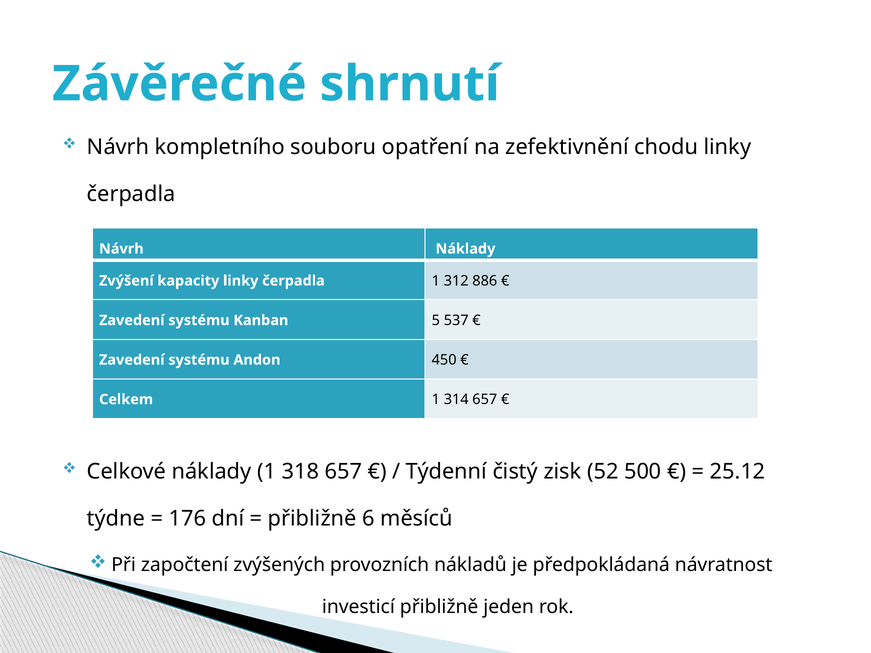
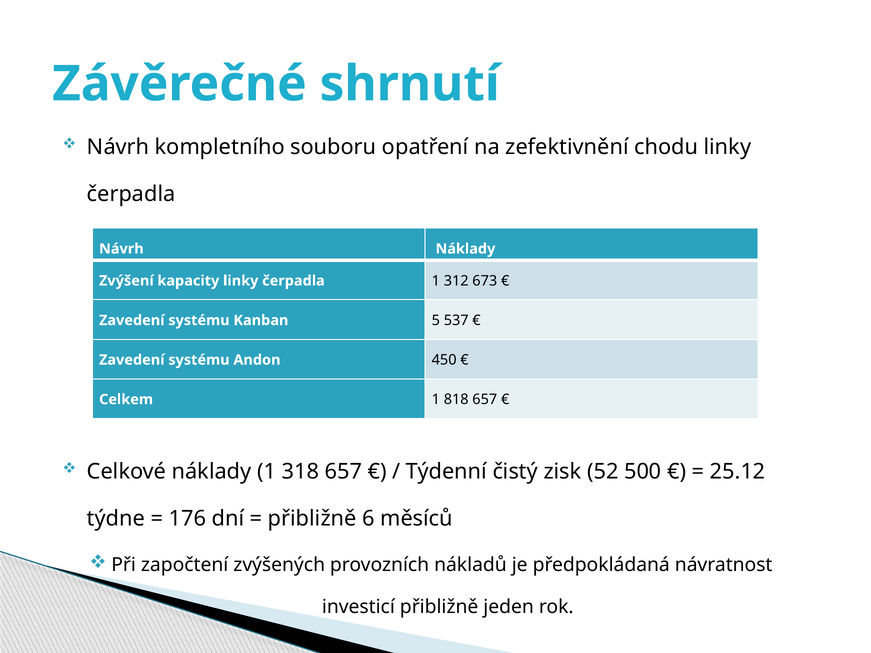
886: 886 -> 673
314: 314 -> 818
